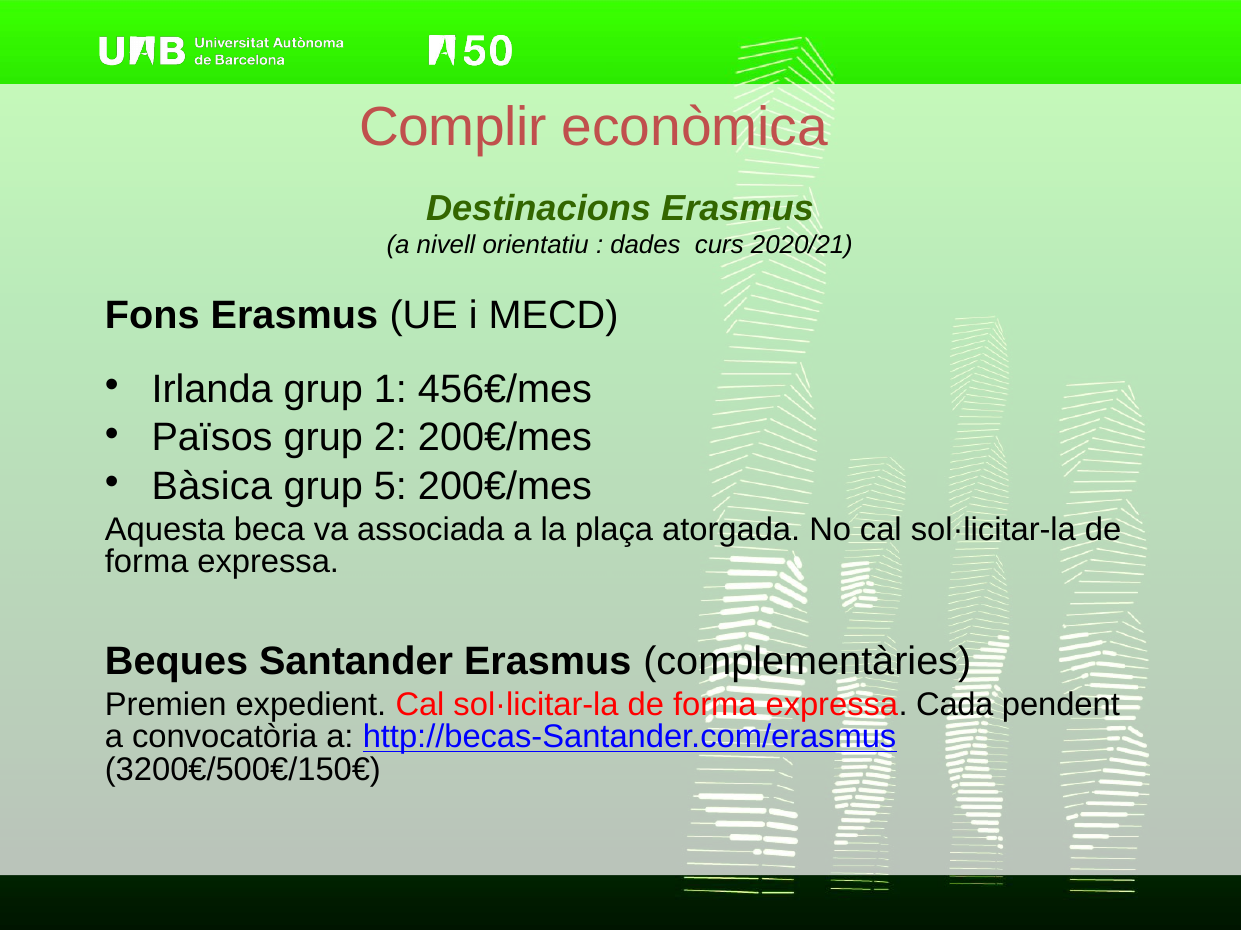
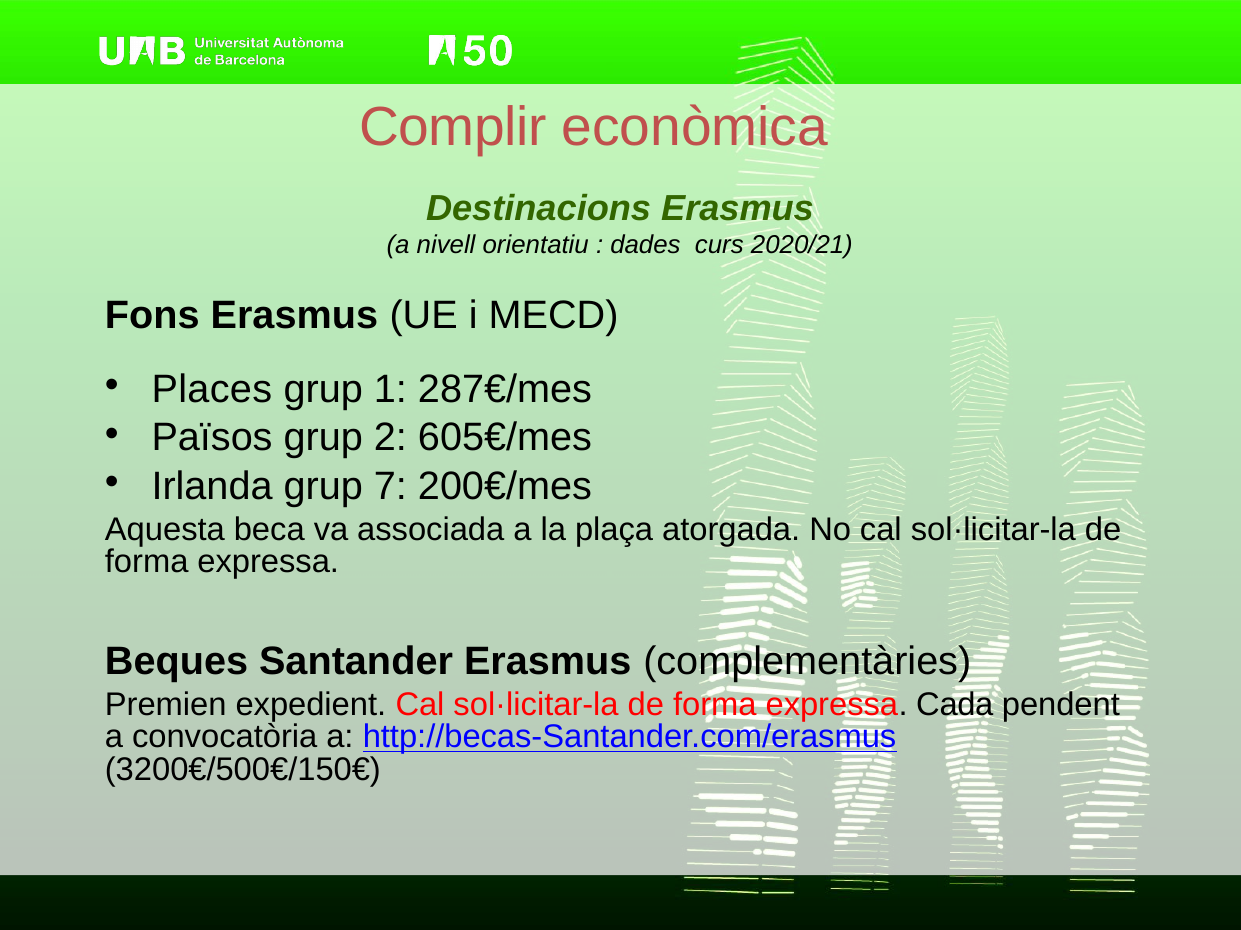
Irlanda: Irlanda -> Places
456€/mes: 456€/mes -> 287€/mes
2 200€/mes: 200€/mes -> 605€/mes
Bàsica: Bàsica -> Irlanda
5: 5 -> 7
